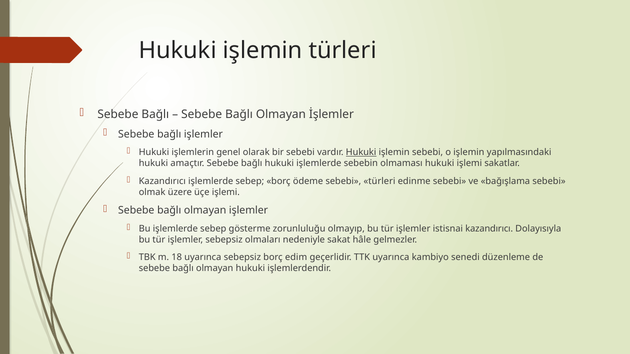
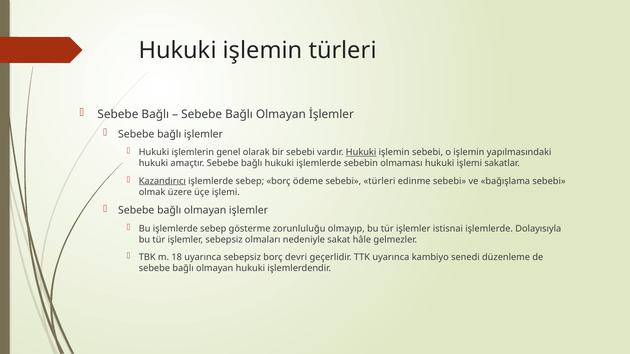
Kazandırıcı at (162, 181) underline: none -> present
istisnai kazandırıcı: kazandırıcı -> işlemlerde
edim: edim -> devri
